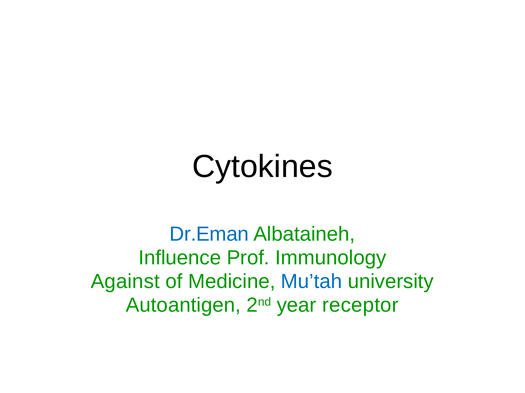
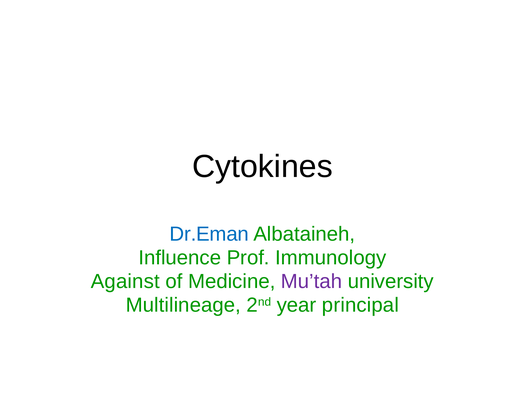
Mu’tah colour: blue -> purple
Autoantigen: Autoantigen -> Multilineage
receptor: receptor -> principal
